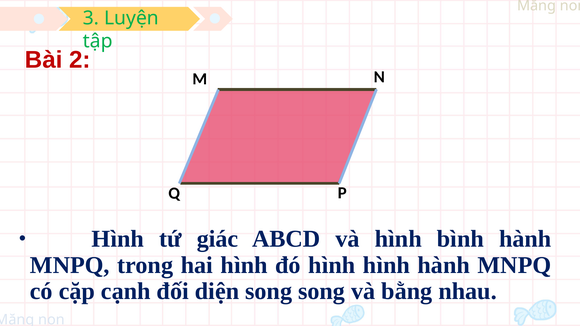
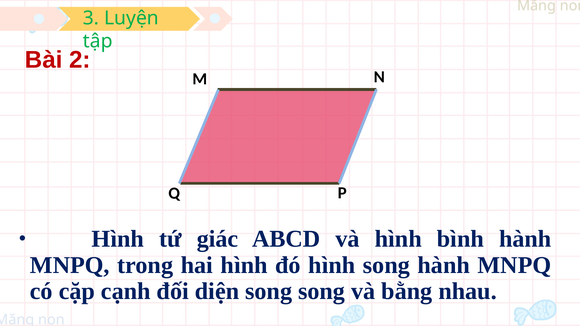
hình hình: hình -> song
